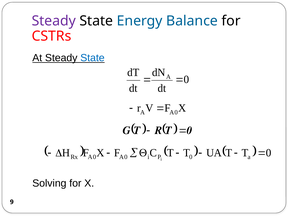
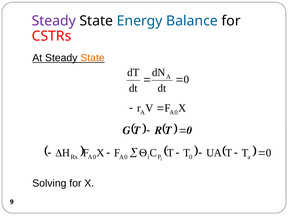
State at (92, 58) colour: blue -> orange
